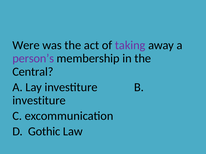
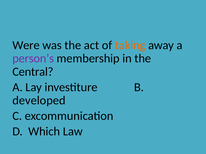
taking colour: purple -> orange
investiture at (39, 101): investiture -> developed
Gothic: Gothic -> Which
